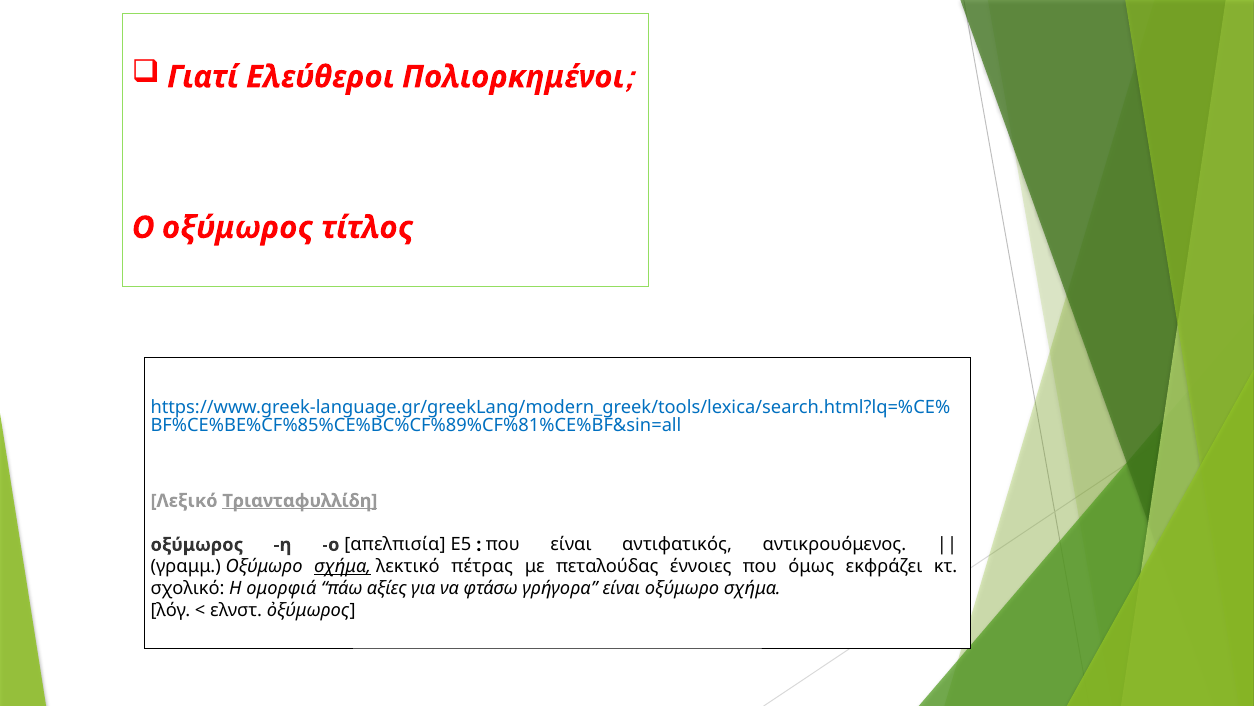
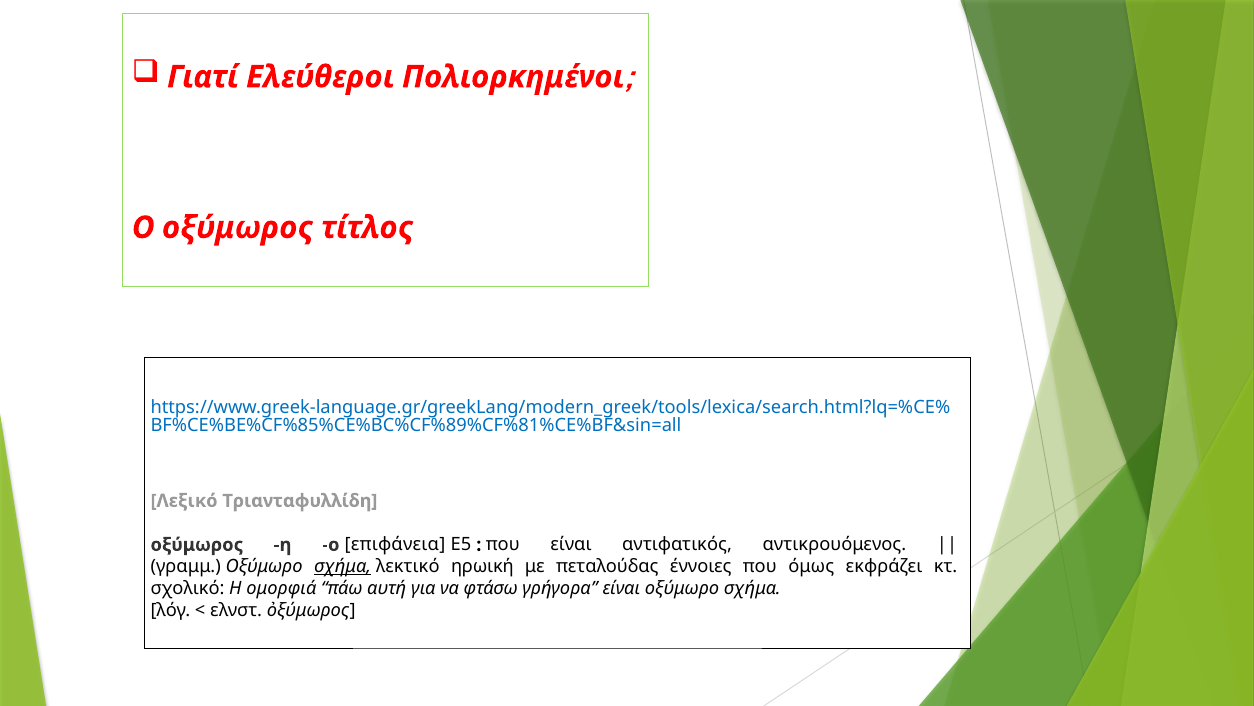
Τριανταφυλλίδη underline: present -> none
απελπισία: απελπισία -> επιφάνεια
πέτρας: πέτρας -> ηρωική
αξίες: αξίες -> αυτή
